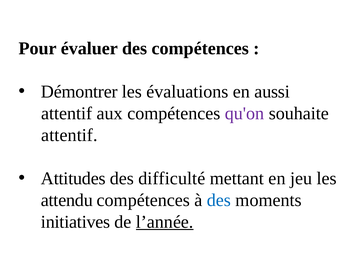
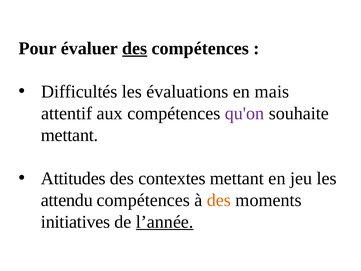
des at (135, 48) underline: none -> present
Démontrer: Démontrer -> Difficultés
aussi: aussi -> mais
attentif at (69, 135): attentif -> mettant
difficulté: difficulté -> contextes
des at (219, 200) colour: blue -> orange
